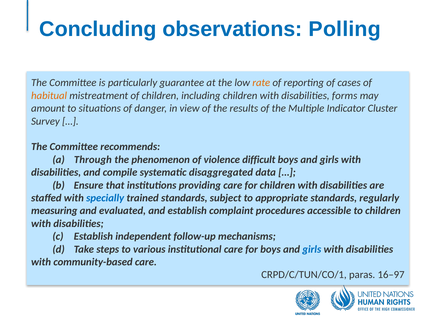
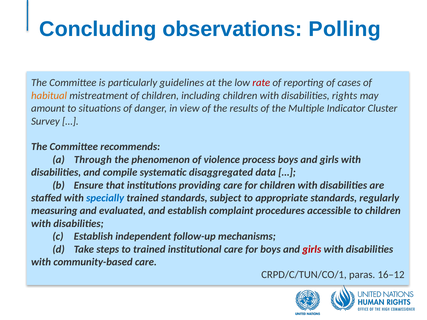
guarantee: guarantee -> guidelines
rate colour: orange -> red
forms: forms -> rights
difficult: difficult -> process
to various: various -> trained
girls at (312, 249) colour: blue -> red
16–97: 16–97 -> 16–12
